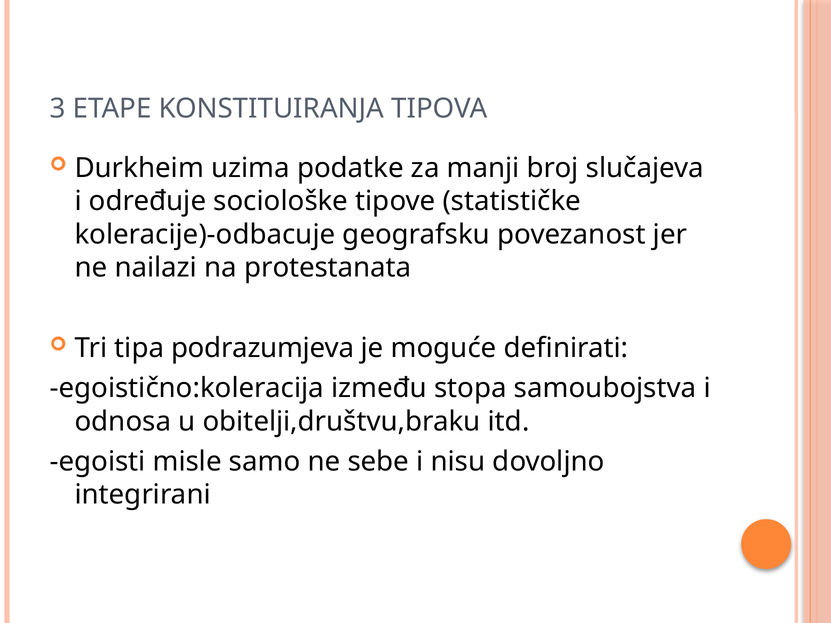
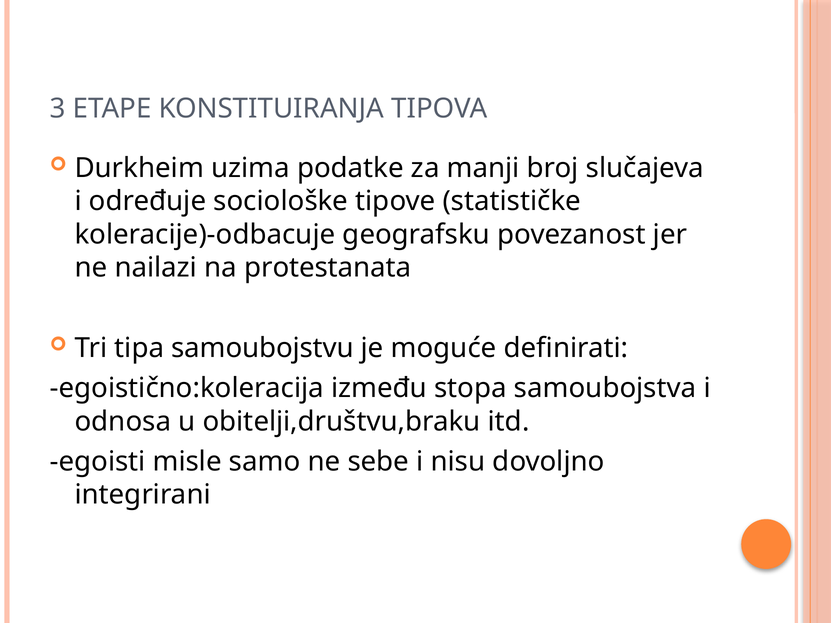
podrazumjeva: podrazumjeva -> samoubojstvu
